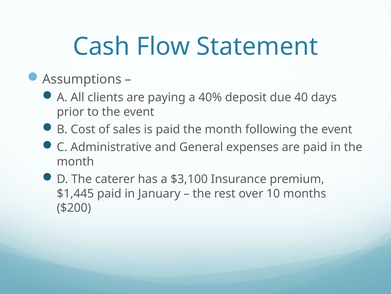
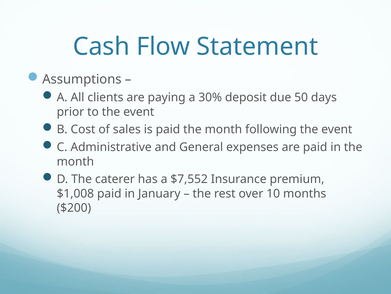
40%: 40% -> 30%
40: 40 -> 50
$3,100: $3,100 -> $7,552
$1,445: $1,445 -> $1,008
